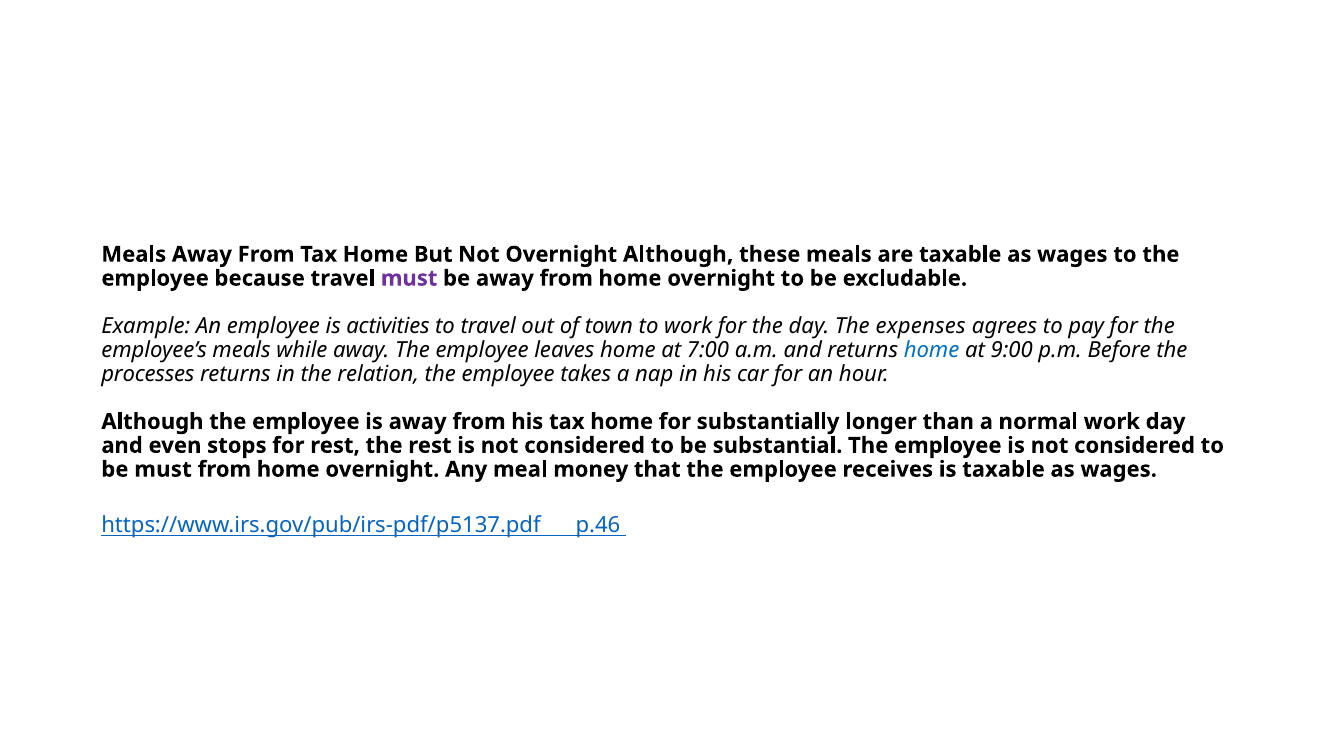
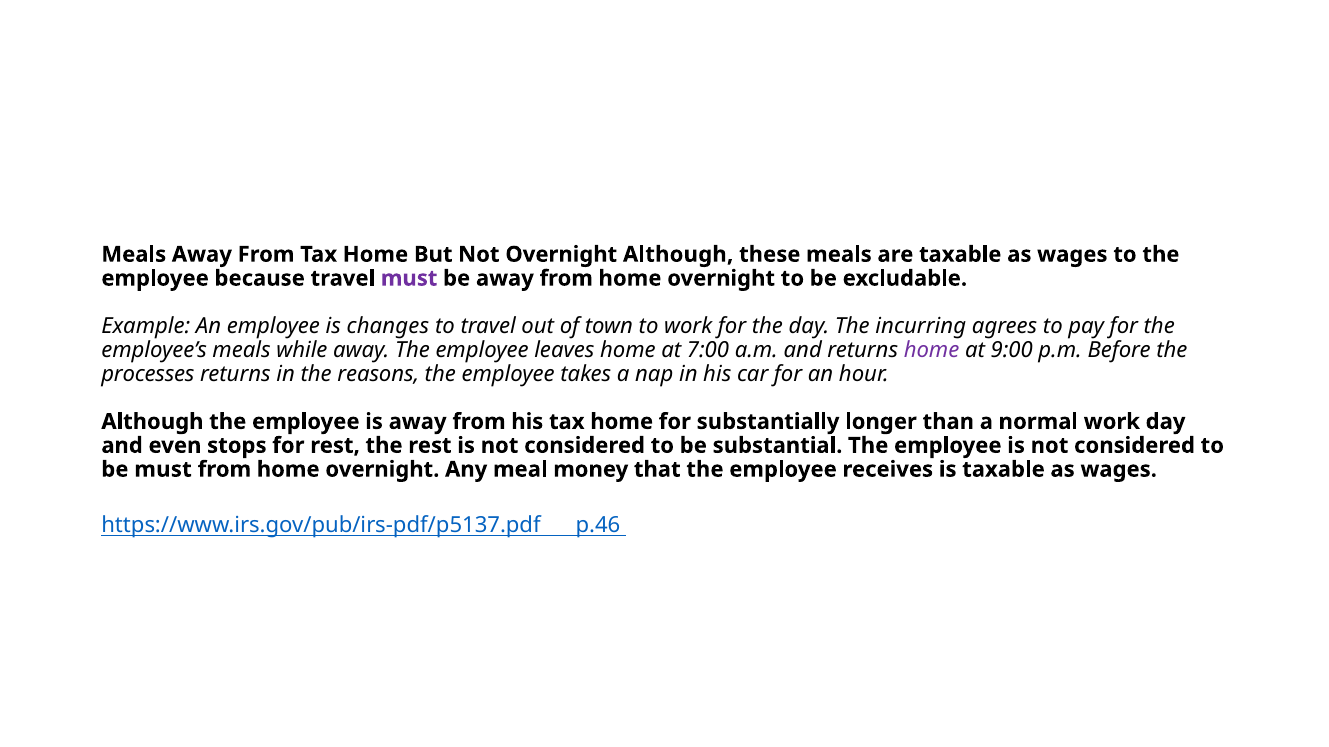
activities: activities -> changes
expenses: expenses -> incurring
home at (932, 350) colour: blue -> purple
relation: relation -> reasons
